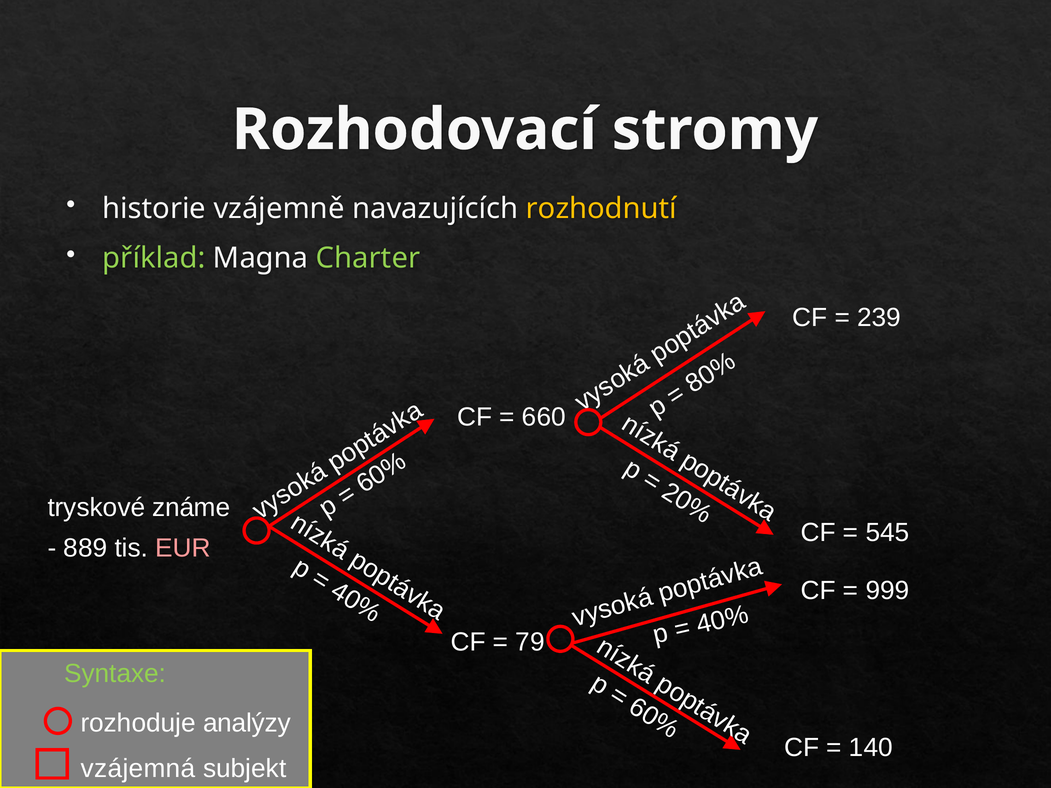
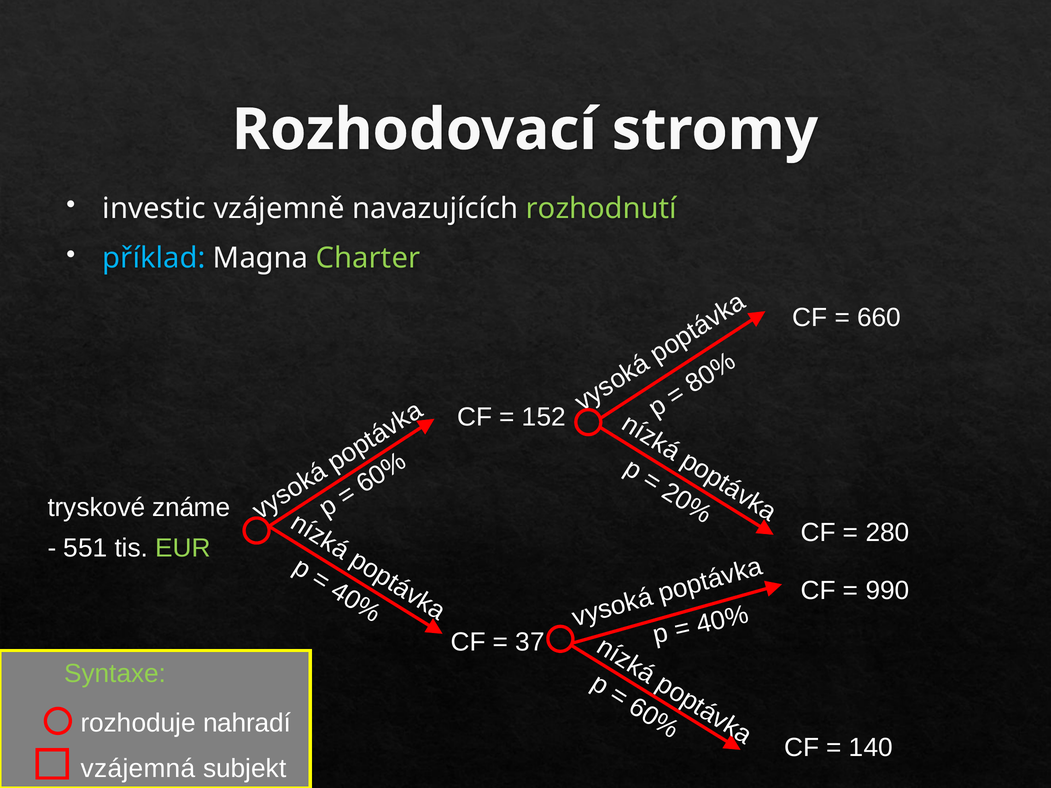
historie: historie -> investic
rozhodnutí colour: yellow -> light green
příklad colour: light green -> light blue
239: 239 -> 660
660: 660 -> 152
545: 545 -> 280
889: 889 -> 551
EUR colour: pink -> light green
999: 999 -> 990
79: 79 -> 37
analýzy: analýzy -> nahradí
